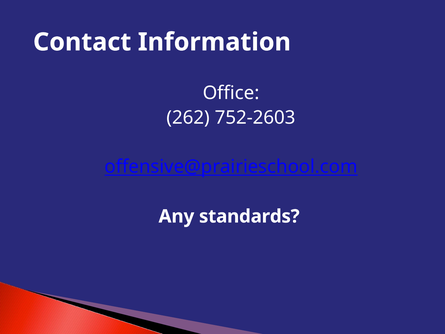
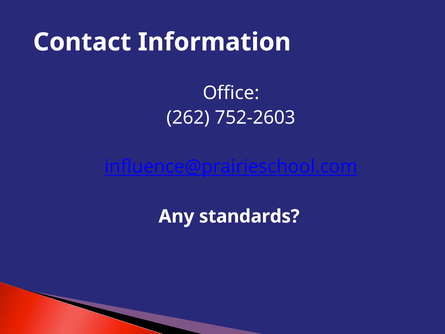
offensive@prairieschool.com: offensive@prairieschool.com -> influence@prairieschool.com
